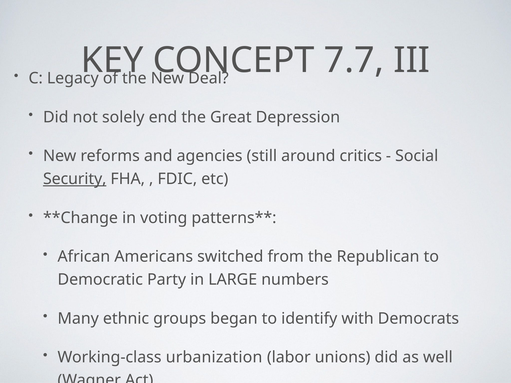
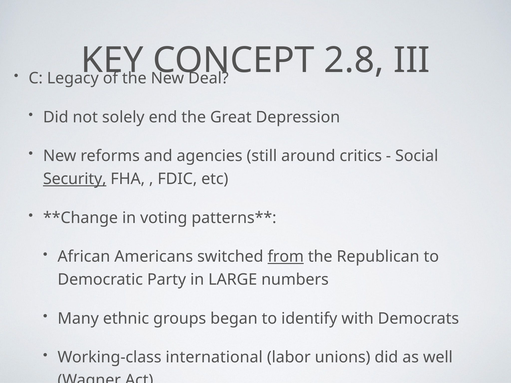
7.7: 7.7 -> 2.8
from underline: none -> present
urbanization: urbanization -> international
